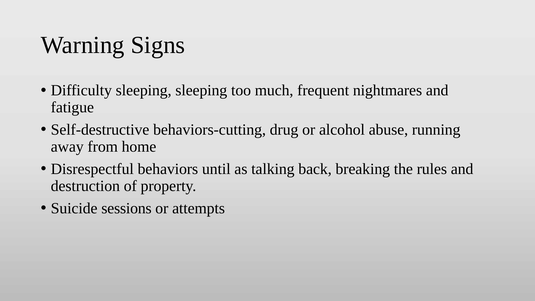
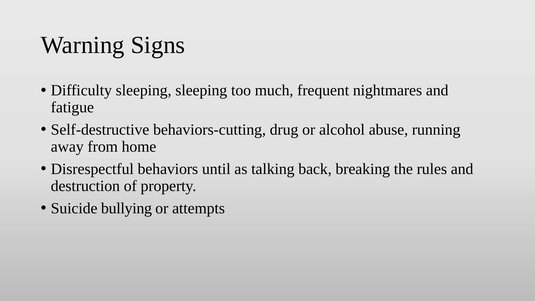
sessions: sessions -> bullying
